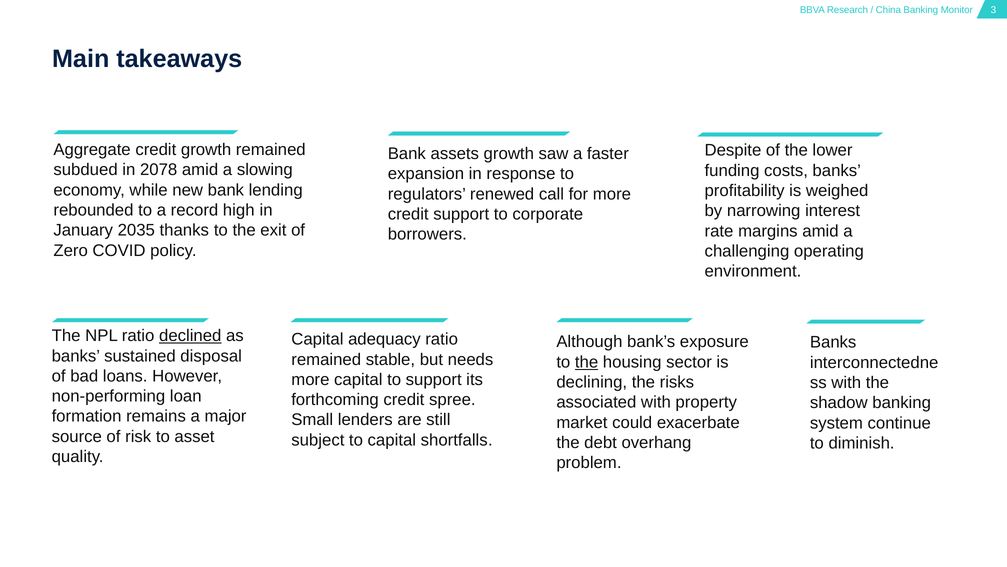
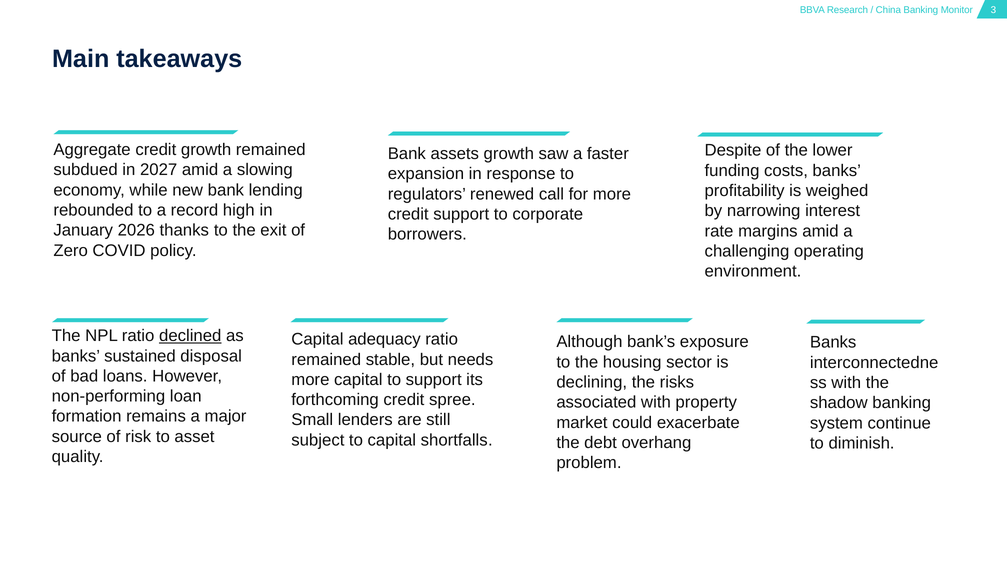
2078: 2078 -> 2027
2035: 2035 -> 2026
the at (587, 362) underline: present -> none
